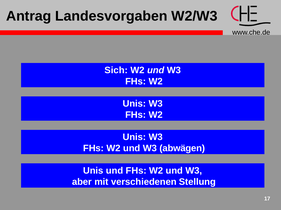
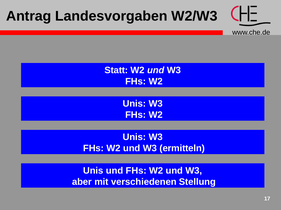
Sich: Sich -> Statt
abwägen: abwägen -> ermitteln
